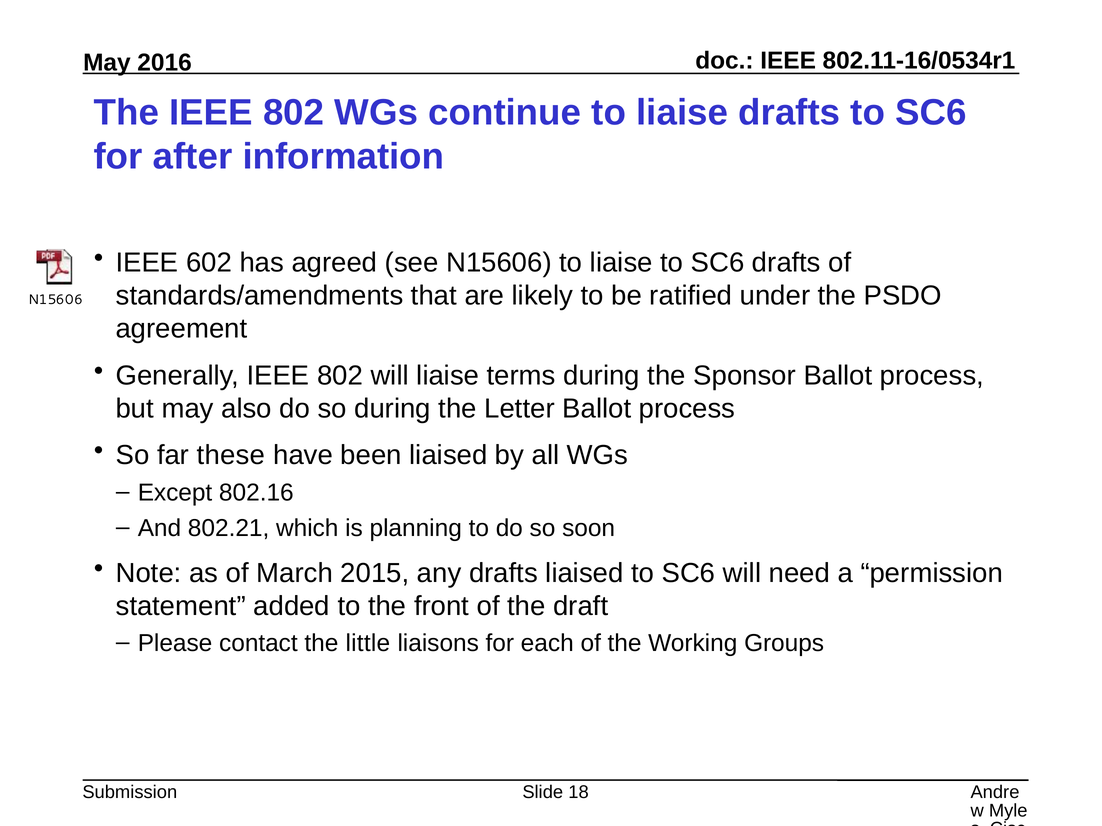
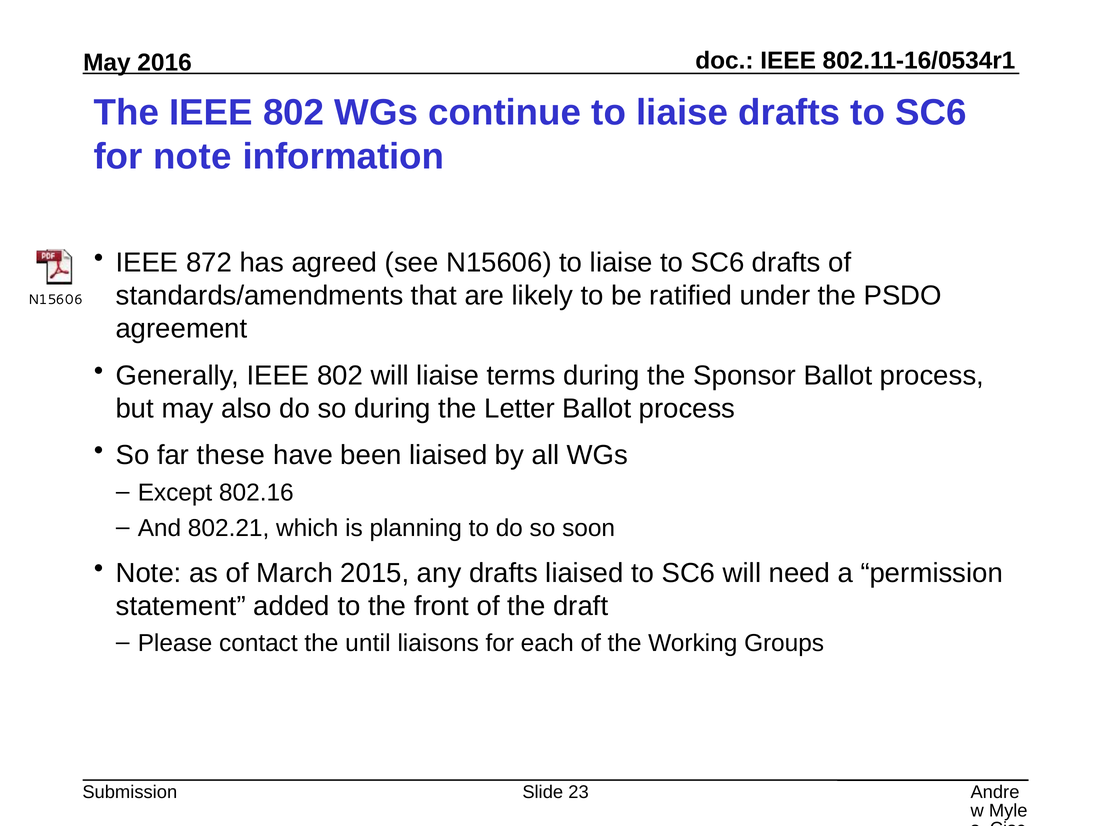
for after: after -> note
602: 602 -> 872
little: little -> until
18: 18 -> 23
